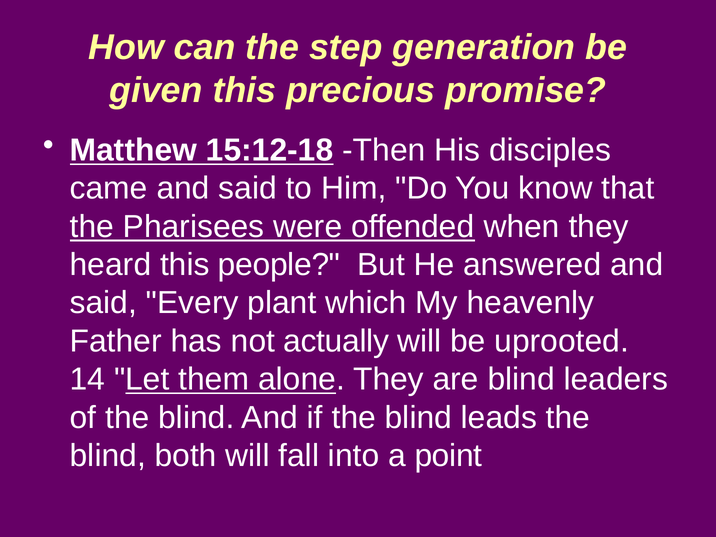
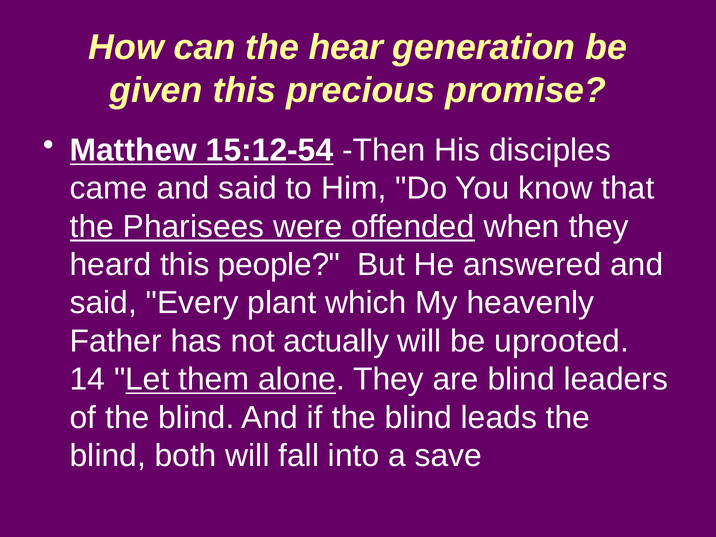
step: step -> hear
15:12-18: 15:12-18 -> 15:12-54
point: point -> save
